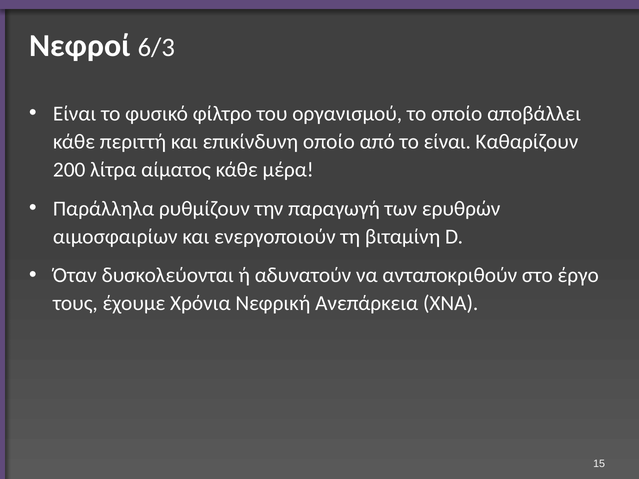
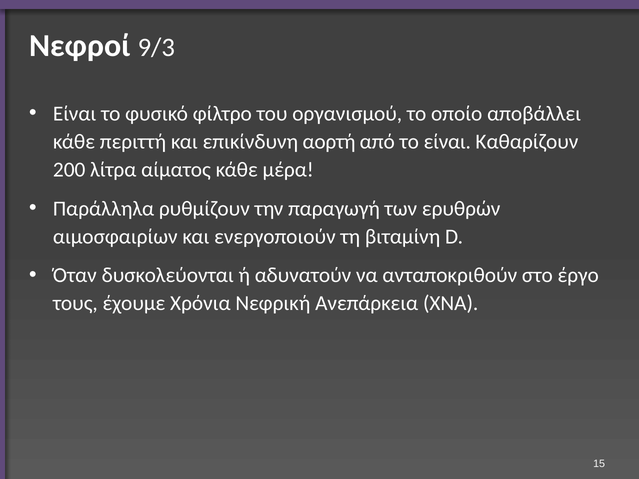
6/3: 6/3 -> 9/3
επικίνδυνη οποίο: οποίο -> αορτή
